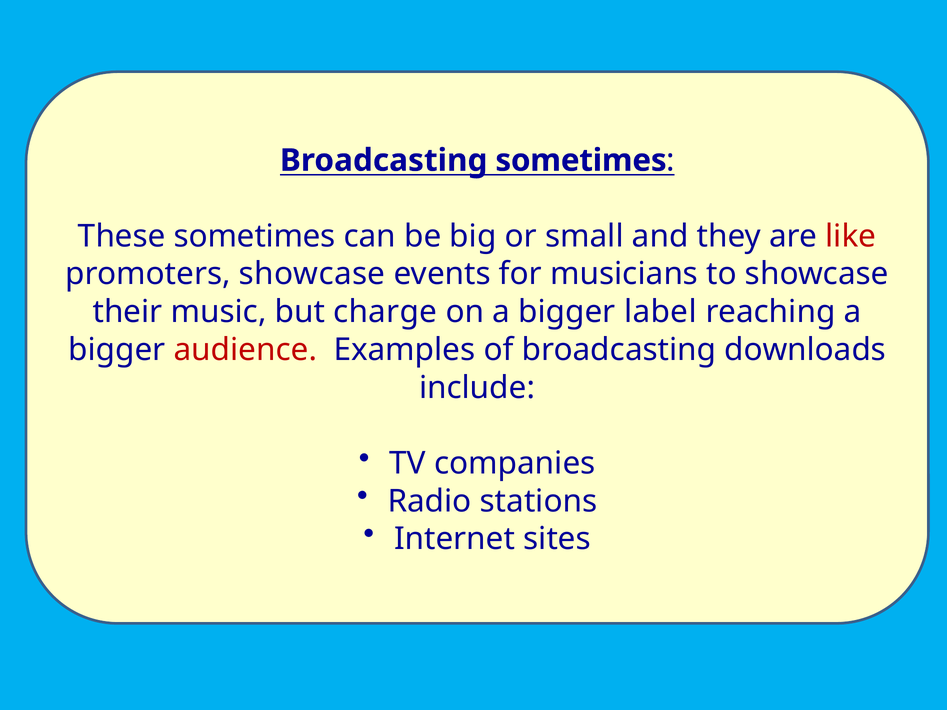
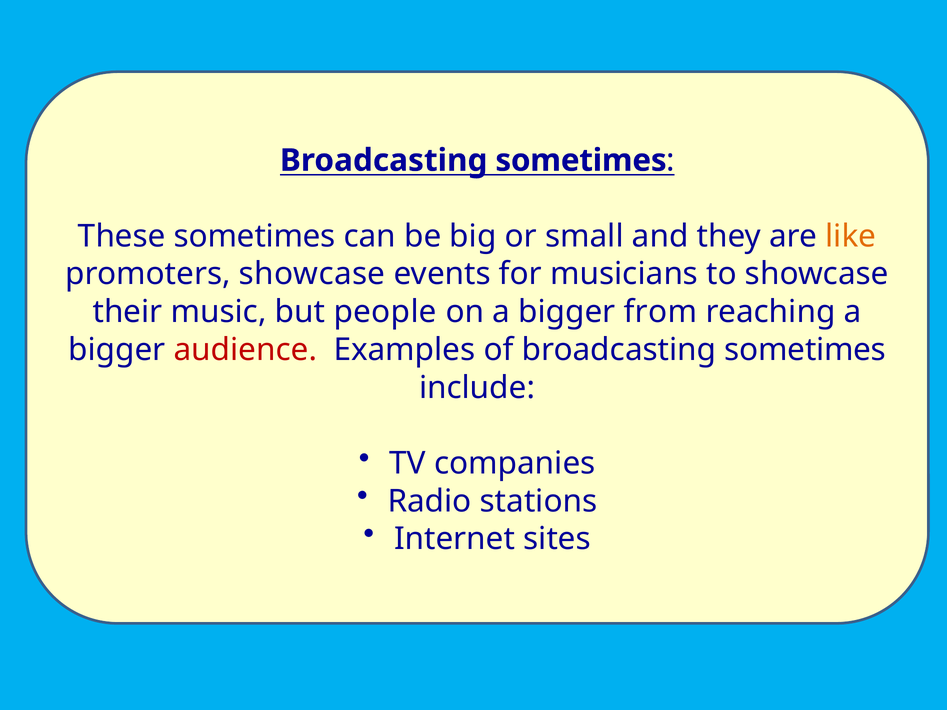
like colour: red -> orange
charge: charge -> people
label: label -> from
of broadcasting downloads: downloads -> sometimes
